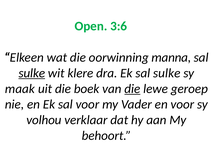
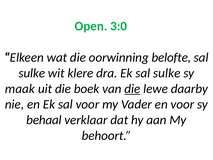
3:6: 3:6 -> 3:0
manna: manna -> belofte
sulke at (32, 73) underline: present -> none
geroep: geroep -> daarby
volhou: volhou -> behaal
